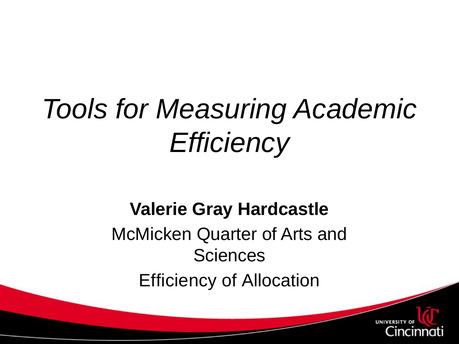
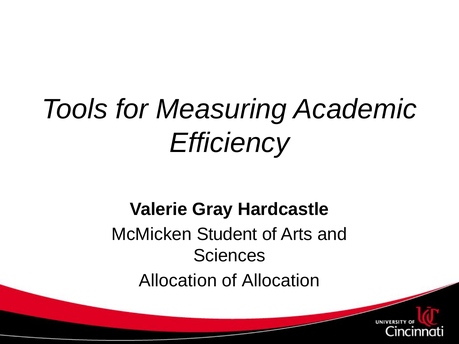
Quarter: Quarter -> Student
Efficiency at (178, 281): Efficiency -> Allocation
